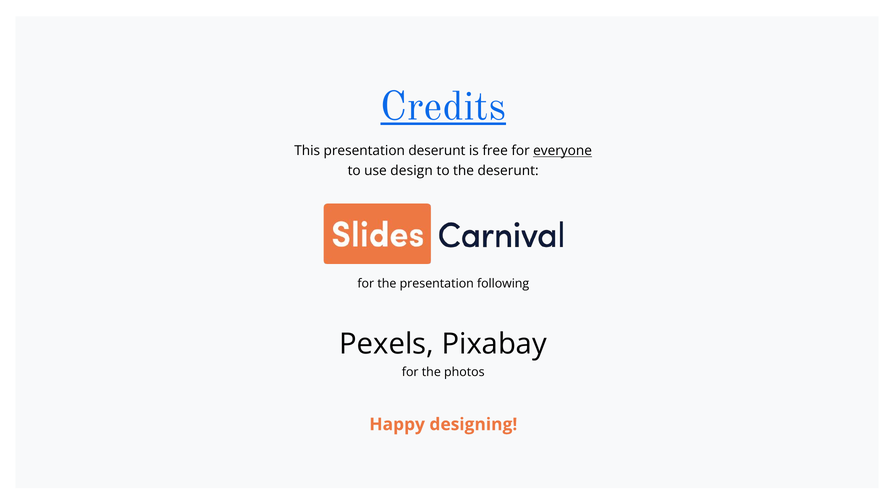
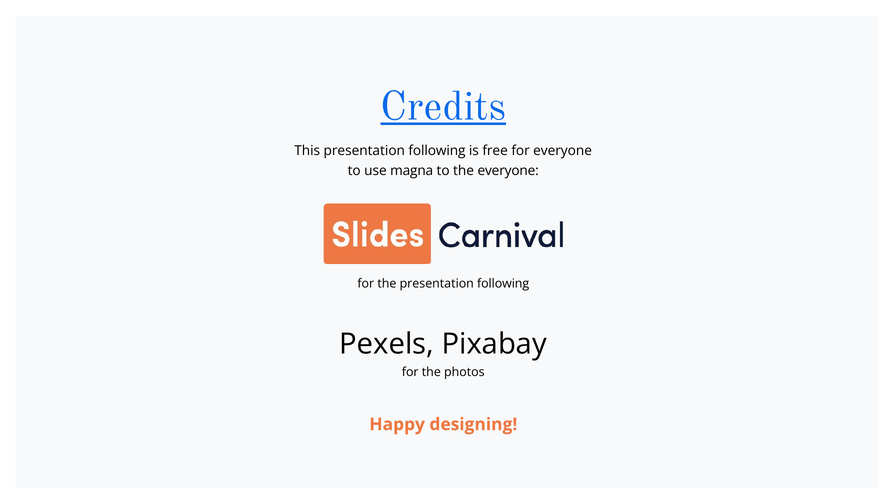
This presentation deserunt: deserunt -> following
everyone at (563, 151) underline: present -> none
design: design -> magna
the deserunt: deserunt -> everyone
